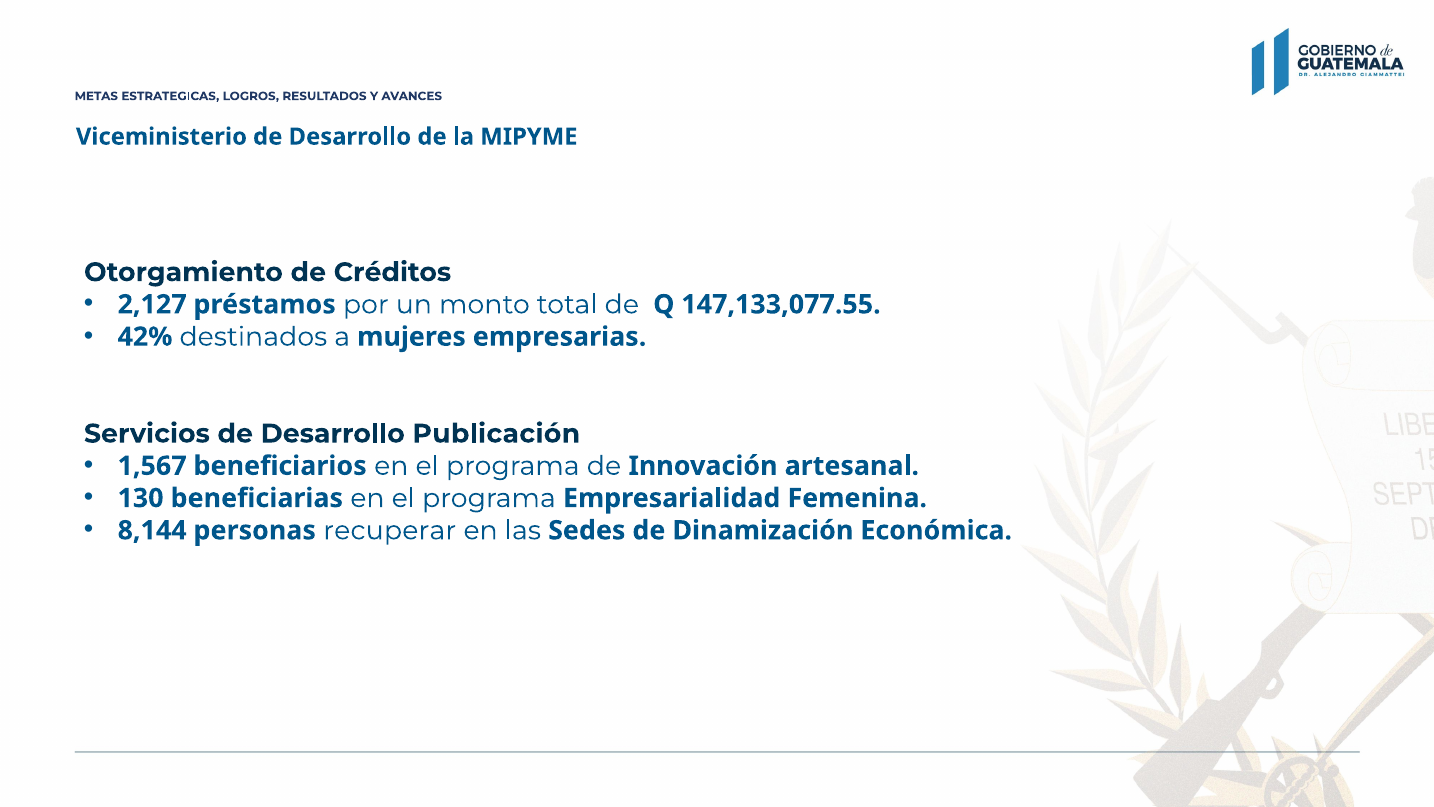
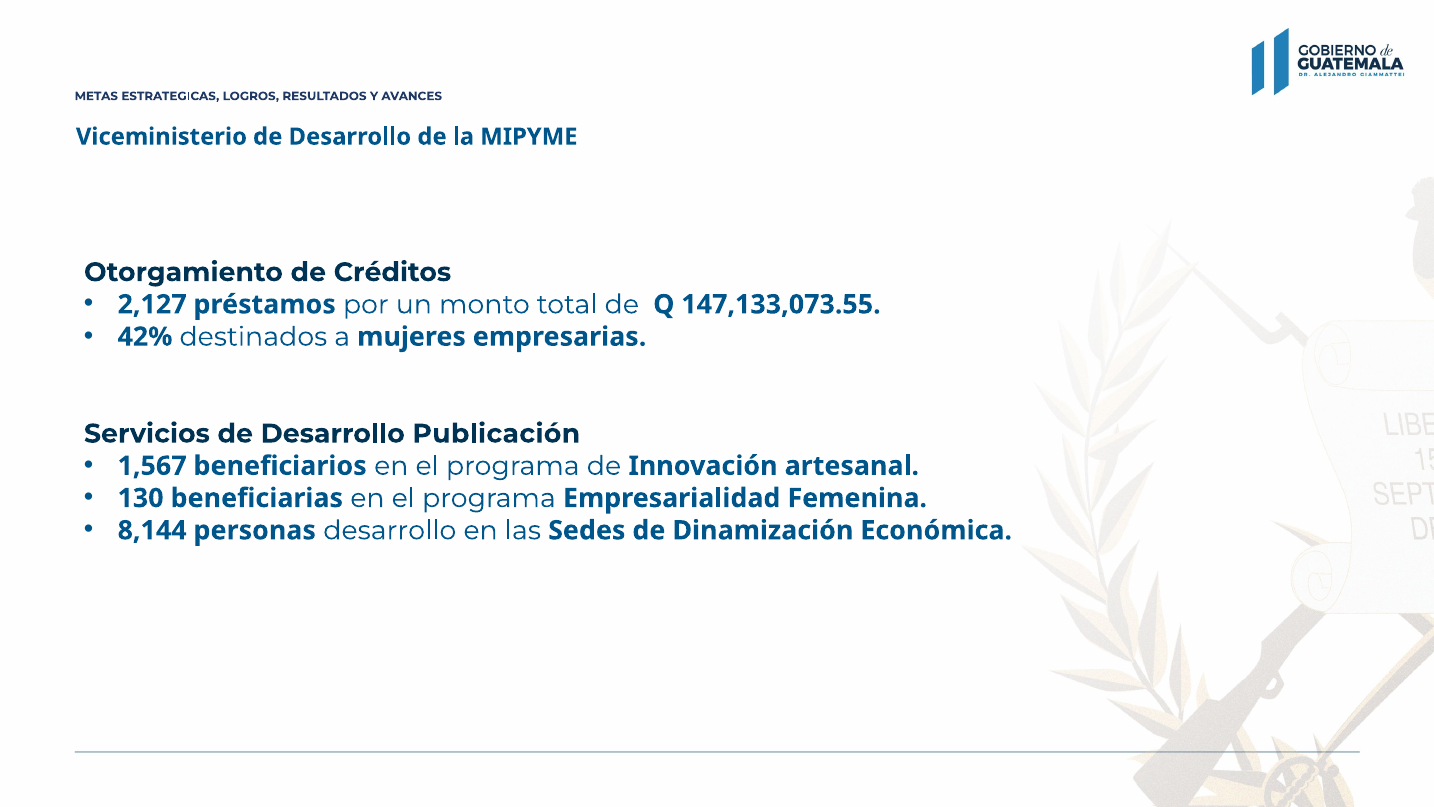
147,133,077.55: 147,133,077.55 -> 147,133,073.55
personas recuperar: recuperar -> desarrollo
